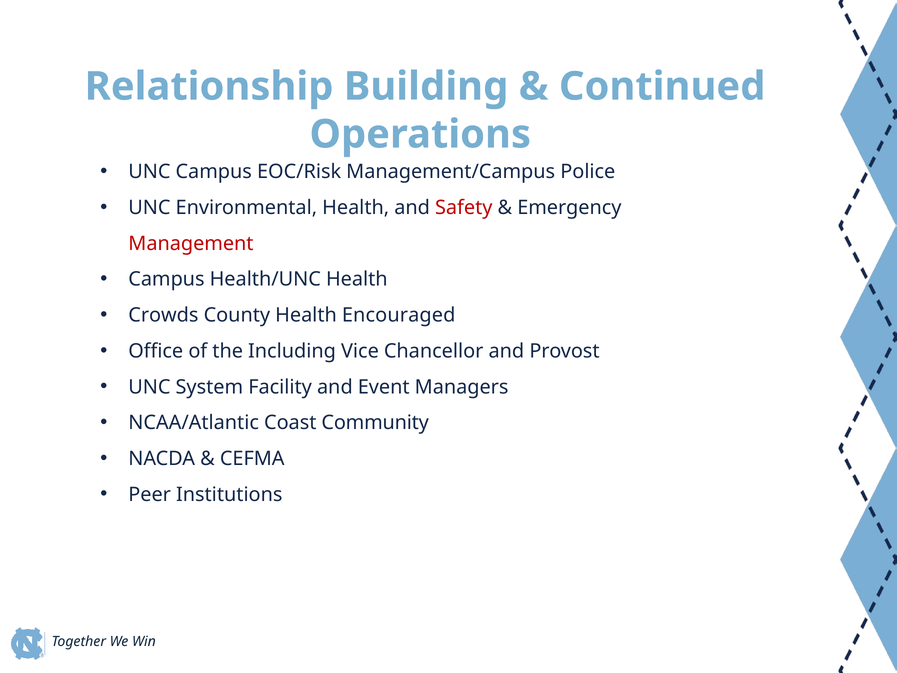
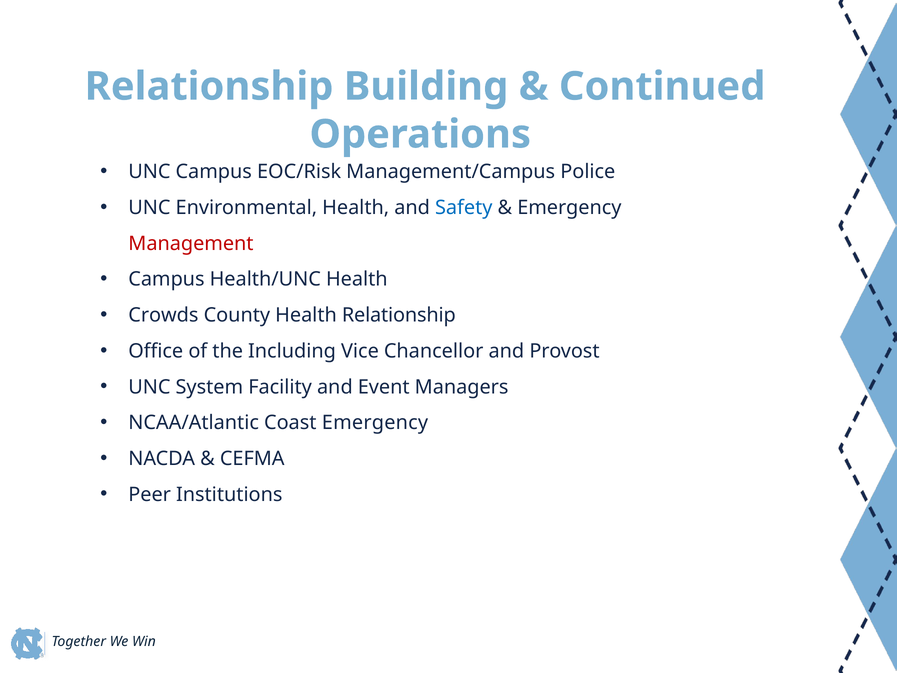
Safety colour: red -> blue
Health Encouraged: Encouraged -> Relationship
Coast Community: Community -> Emergency
